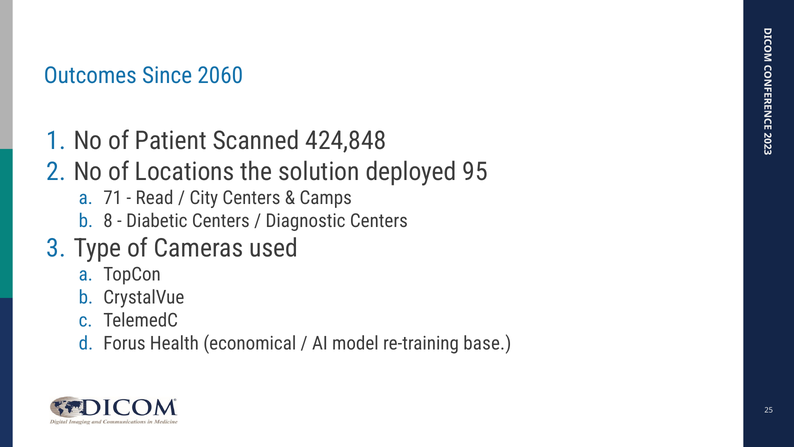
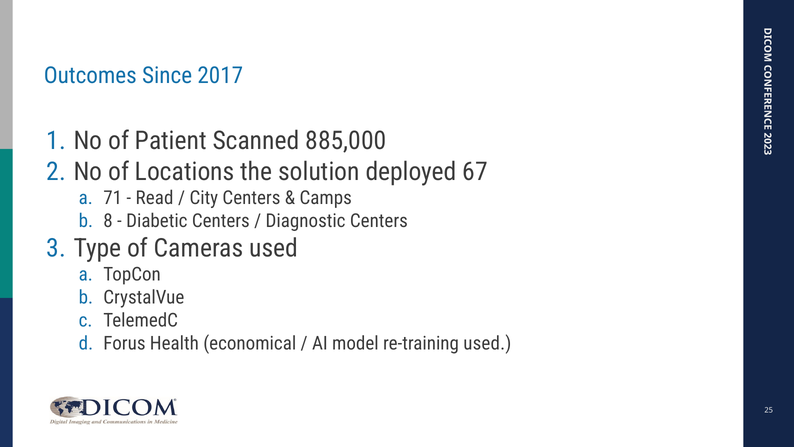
2060: 2060 -> 2017
424,848: 424,848 -> 885,000
95: 95 -> 67
re-training base: base -> used
